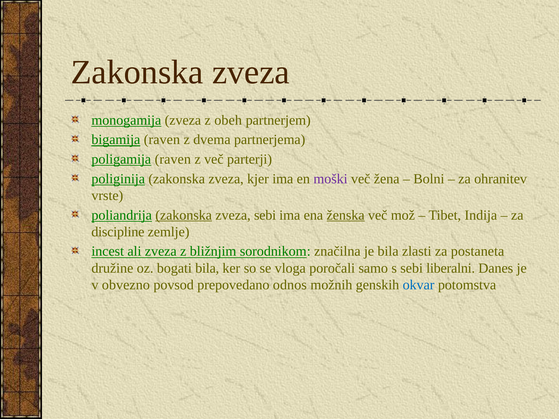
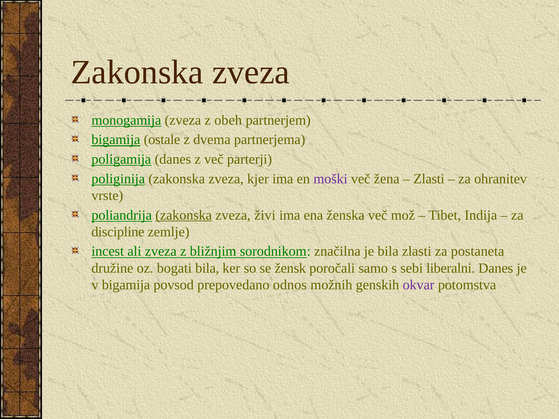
bigamija raven: raven -> ostale
poligamija raven: raven -> danes
Bolni at (429, 179): Bolni -> Zlasti
zveza sebi: sebi -> živi
ženska underline: present -> none
vloga: vloga -> žensk
v obvezno: obvezno -> bigamija
okvar colour: blue -> purple
